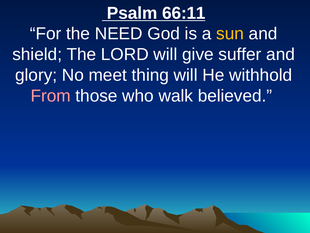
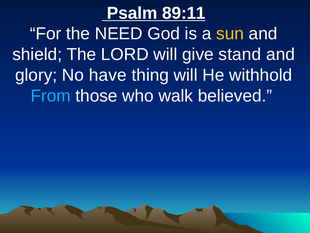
66:11: 66:11 -> 89:11
suffer: suffer -> stand
meet: meet -> have
From colour: pink -> light blue
